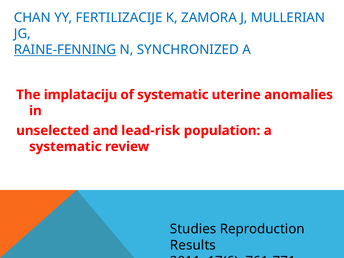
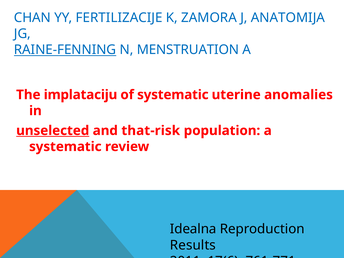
MULLERIAN: MULLERIAN -> ANATOMIJA
SYNCHRONIZED: SYNCHRONIZED -> MENSTRUATION
unselected underline: none -> present
lead-risk: lead-risk -> that-risk
Studies: Studies -> Idealna
